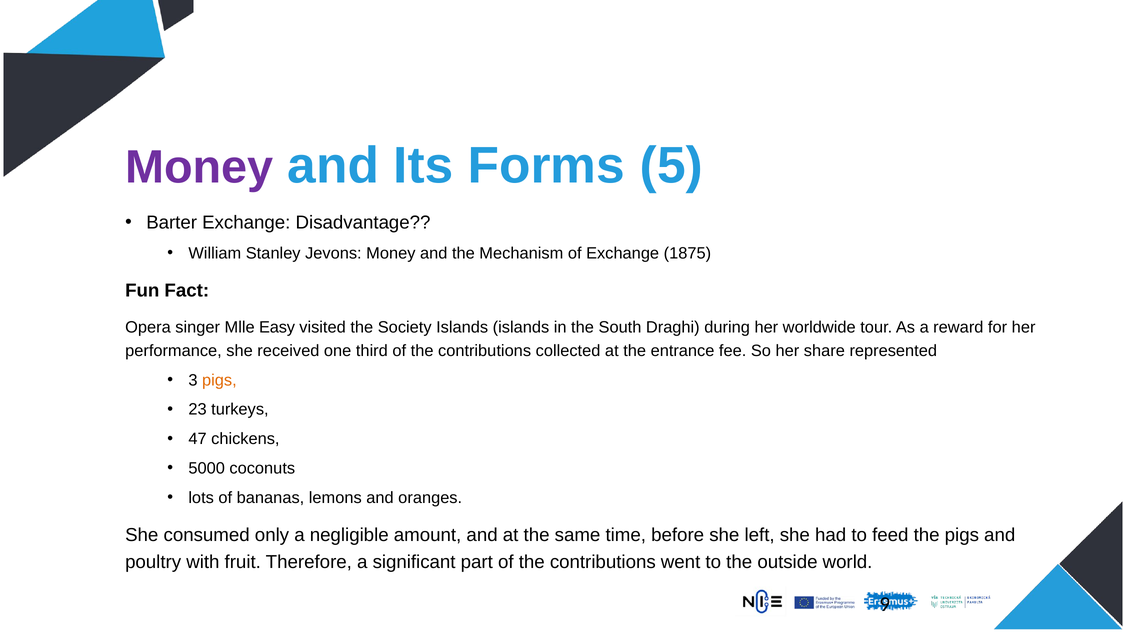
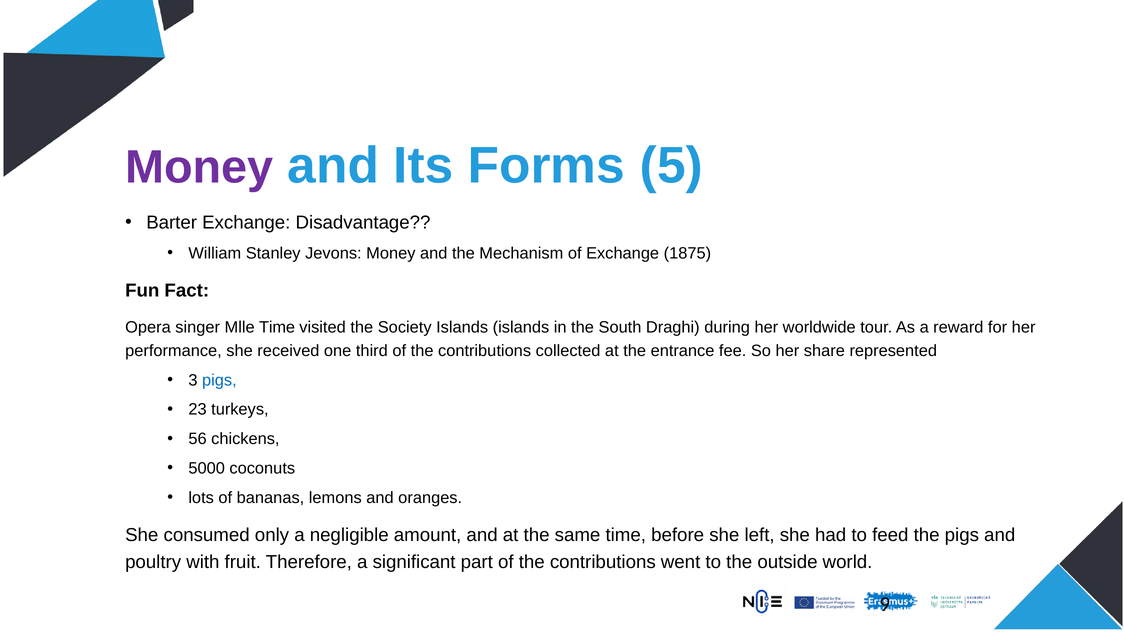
Mlle Easy: Easy -> Time
pigs at (219, 380) colour: orange -> blue
47: 47 -> 56
